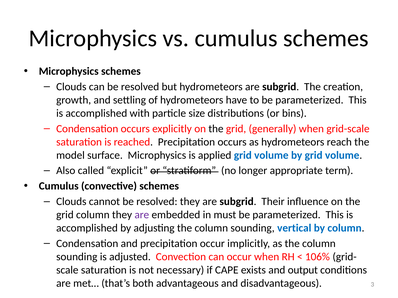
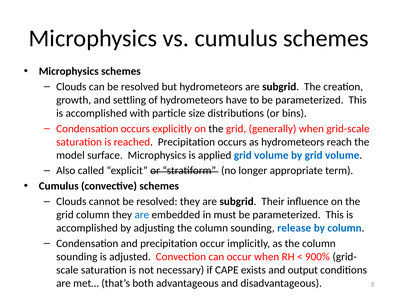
are at (142, 215) colour: purple -> blue
vertical: vertical -> release
106%: 106% -> 900%
